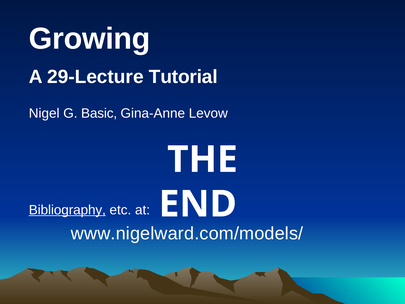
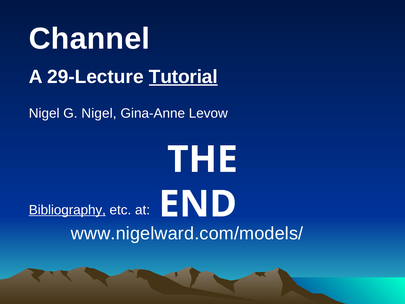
Growing: Growing -> Channel
Tutorial underline: none -> present
G Basic: Basic -> Nigel
